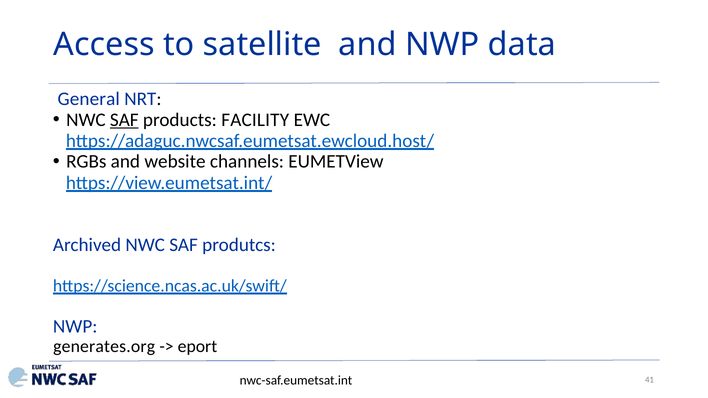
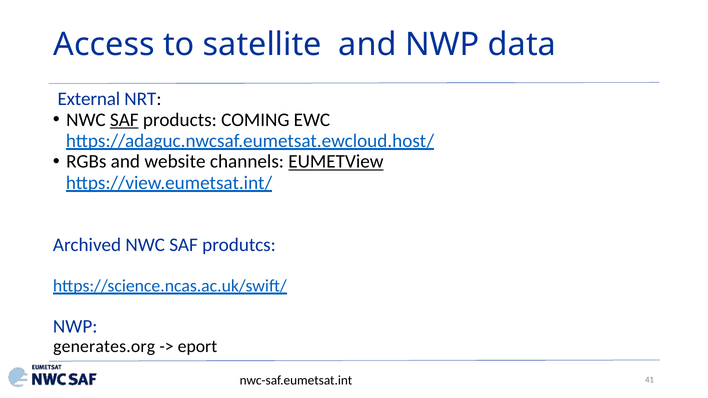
General: General -> External
FACILITY: FACILITY -> COMING
EUMETView underline: none -> present
